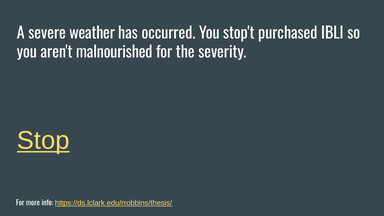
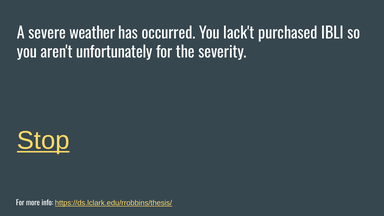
stop't: stop't -> lack't
malnourished: malnourished -> unfortunately
